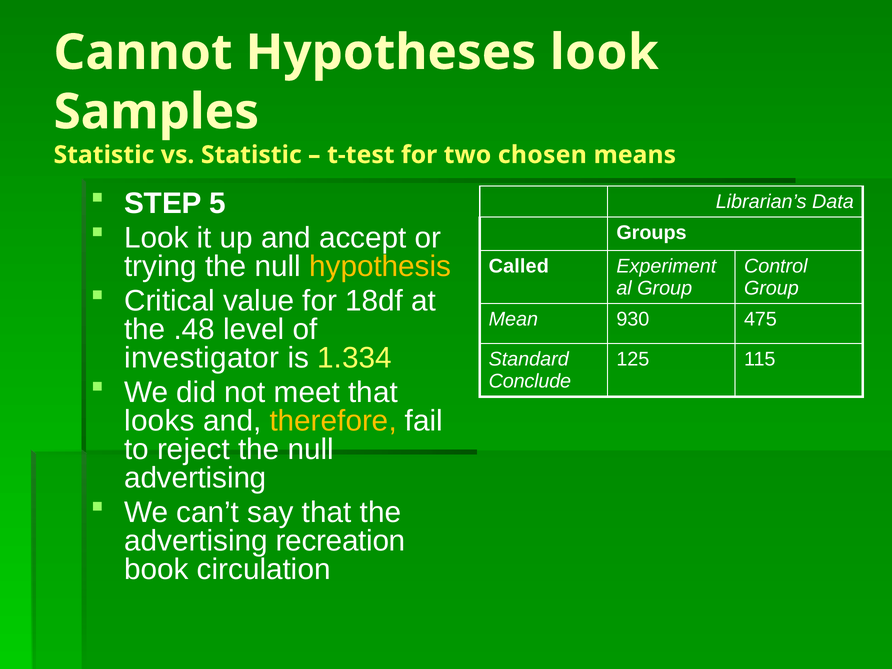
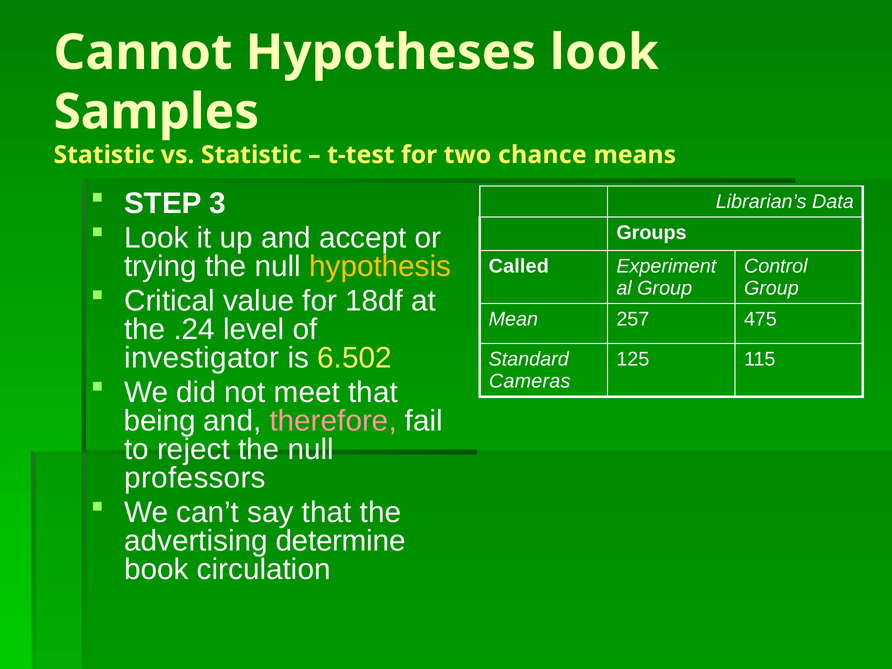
chosen: chosen -> chance
5: 5 -> 3
930: 930 -> 257
.48: .48 -> .24
1.334: 1.334 -> 6.502
Conclude: Conclude -> Cameras
looks: looks -> being
therefore colour: yellow -> pink
advertising at (195, 478): advertising -> professors
recreation: recreation -> determine
